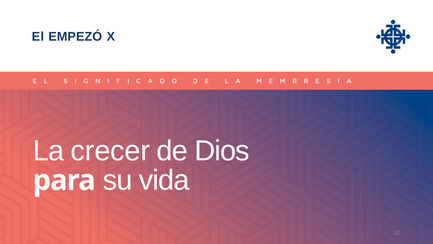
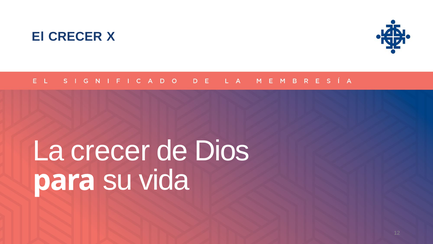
El EMPEZÓ: EMPEZÓ -> CRECER
